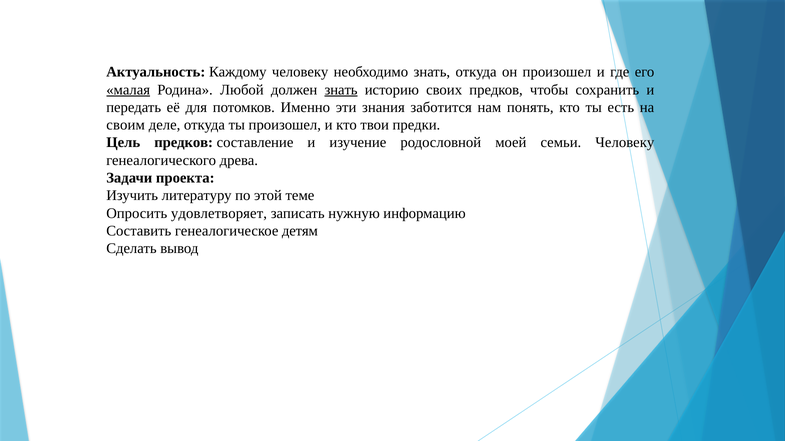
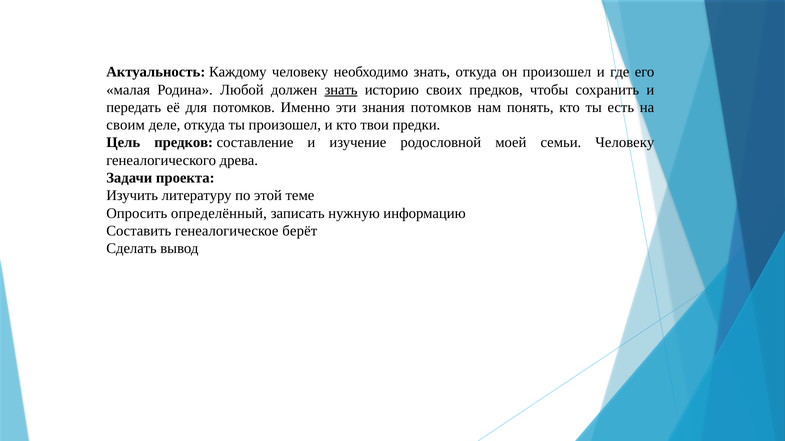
малая underline: present -> none
знания заботится: заботится -> потомков
удовлетворяет: удовлетворяет -> определённый
детям: детям -> берёт
